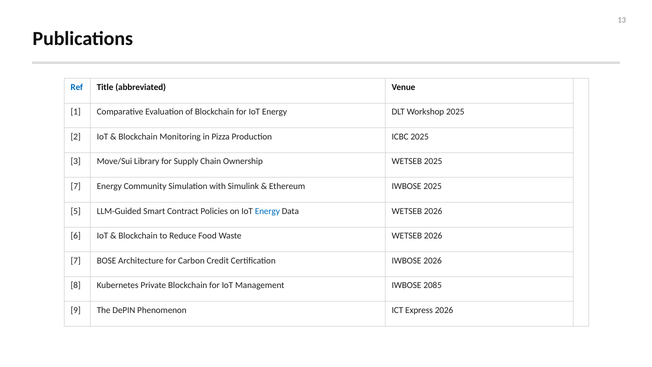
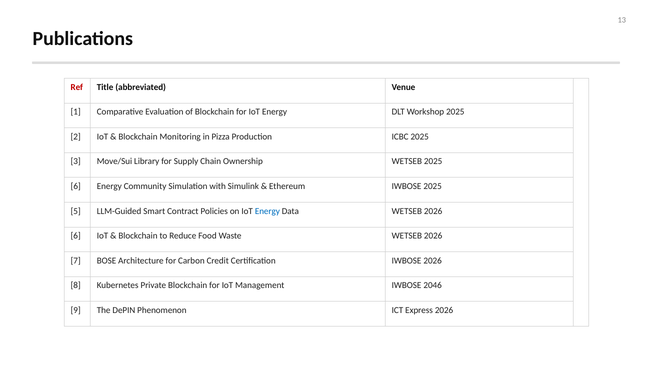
Ref colour: blue -> red
7 at (76, 186): 7 -> 6
2085: 2085 -> 2046
